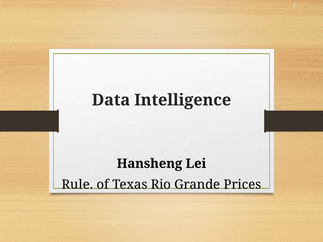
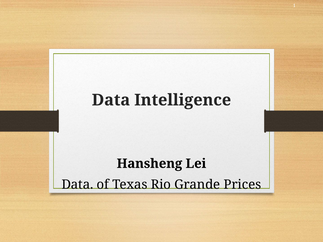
Rule at (77, 185): Rule -> Data
